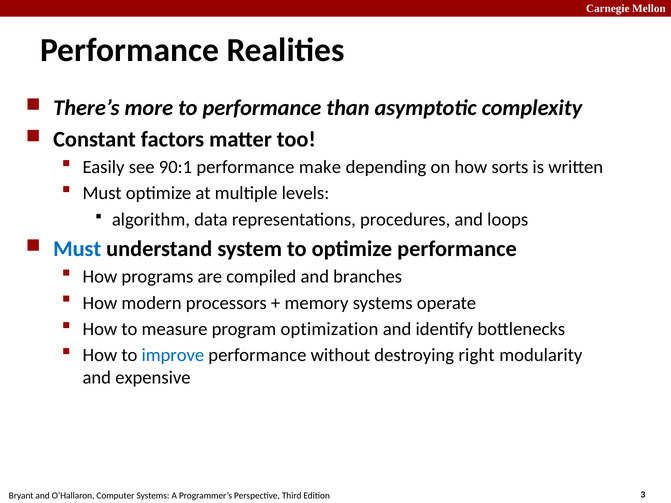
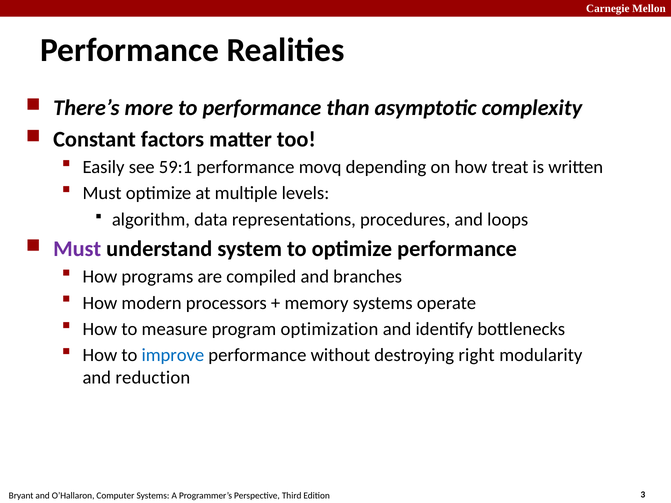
90:1: 90:1 -> 59:1
make: make -> movq
sorts: sorts -> treat
Must at (77, 249) colour: blue -> purple
expensive: expensive -> reduction
